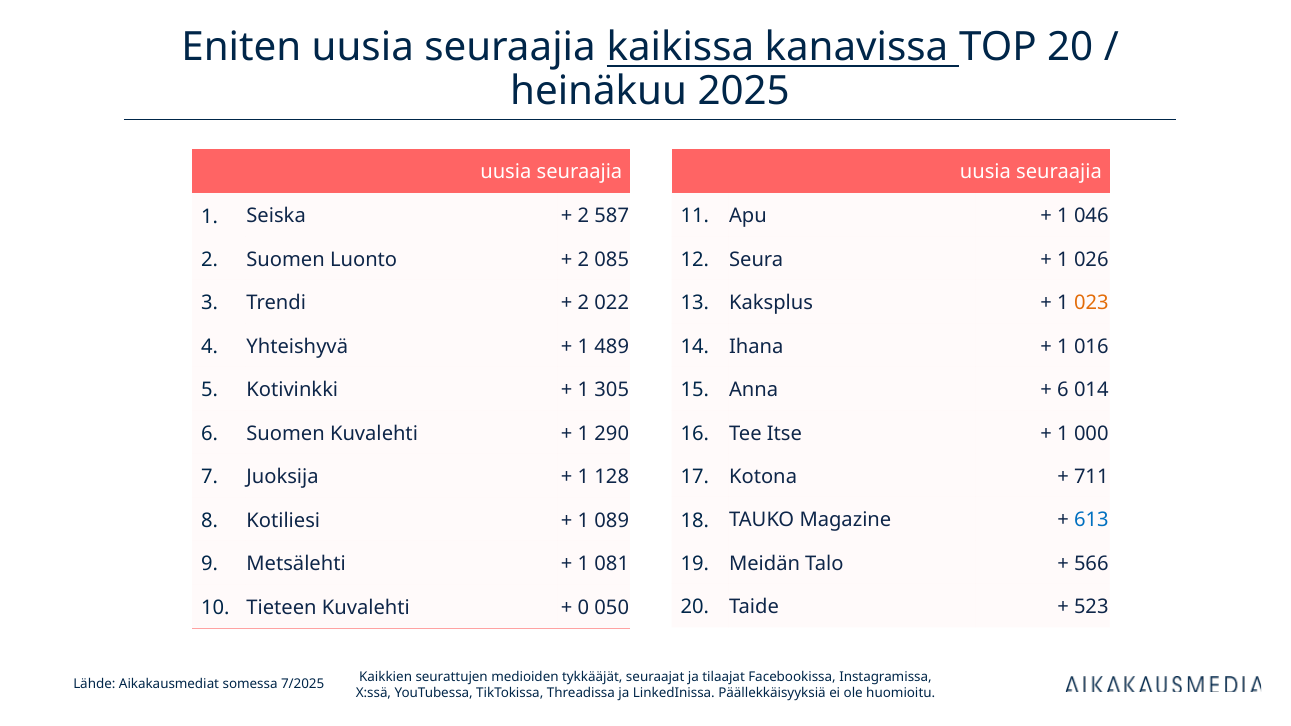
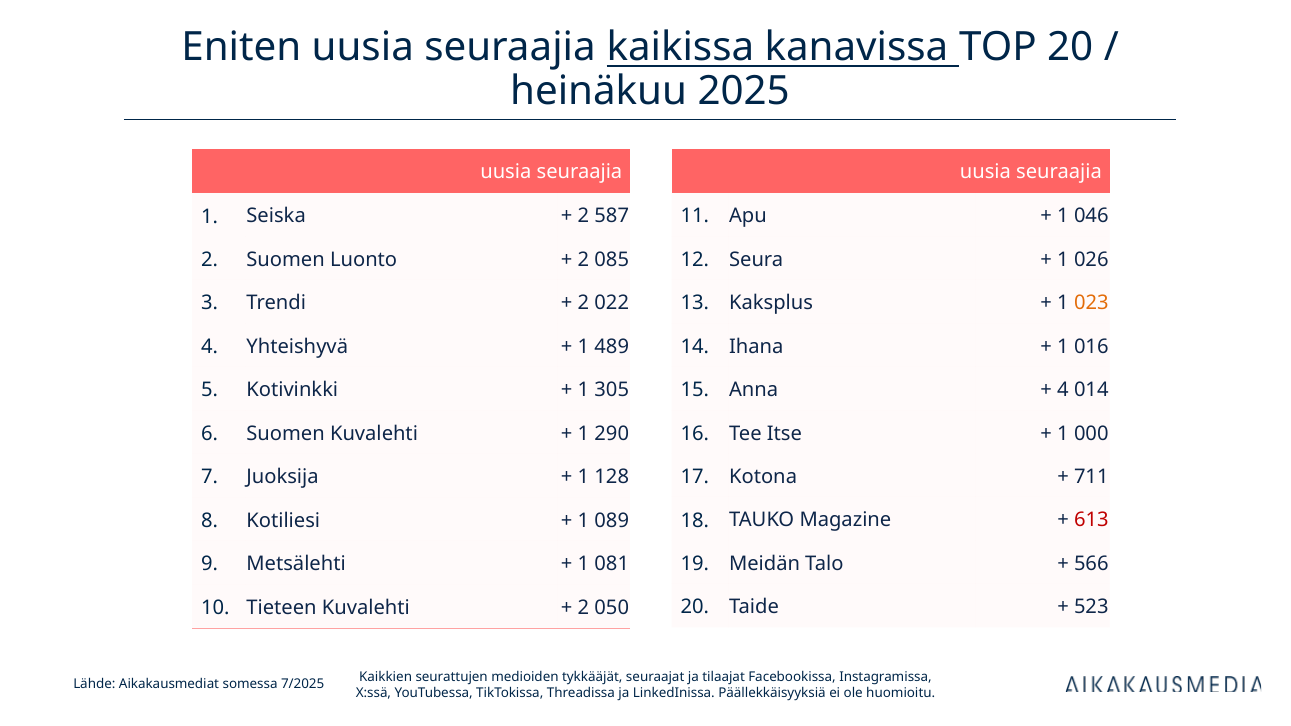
6 at (1063, 390): 6 -> 4
613 colour: blue -> red
0 at (583, 608): 0 -> 2
